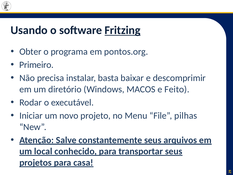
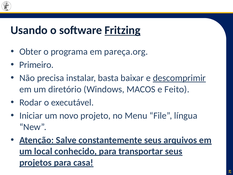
pontos.org: pontos.org -> pareça.org
descomprimir underline: none -> present
pilhas: pilhas -> língua
